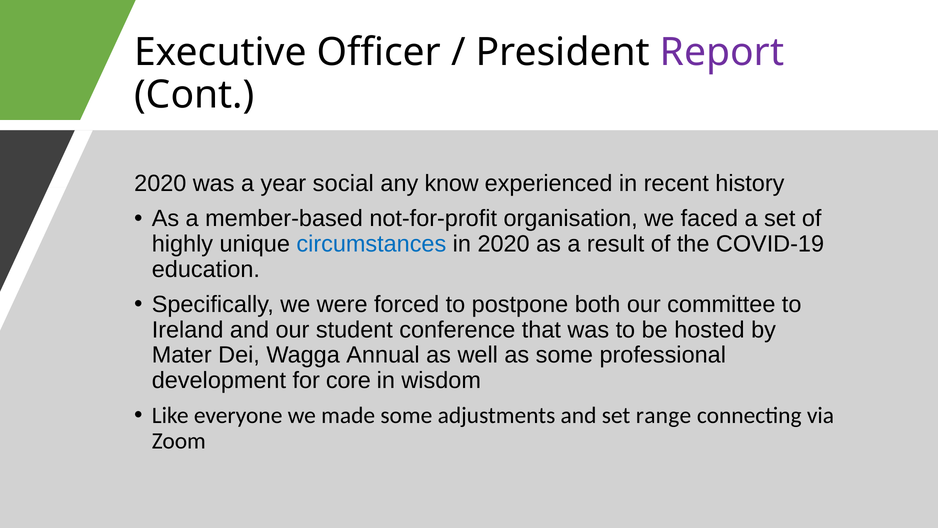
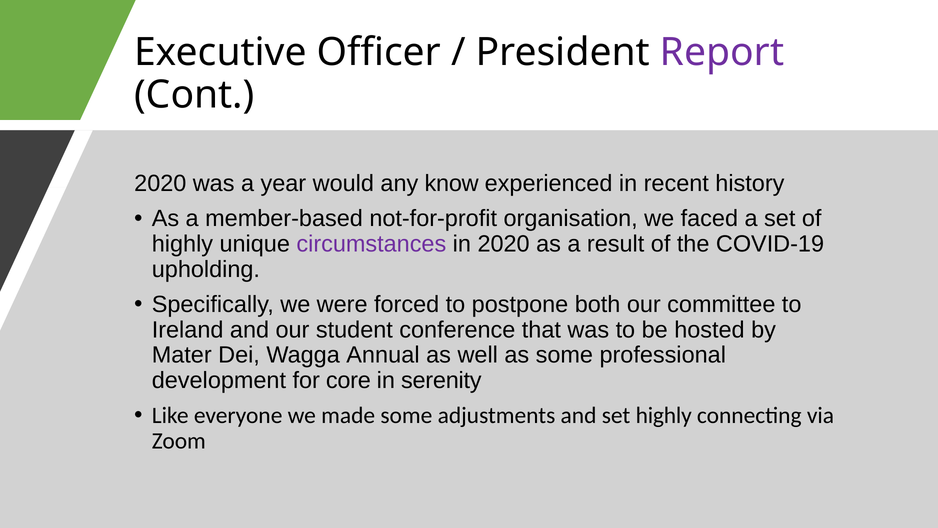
social: social -> would
circumstances colour: blue -> purple
education: education -> upholding
wisdom: wisdom -> serenity
set range: range -> highly
